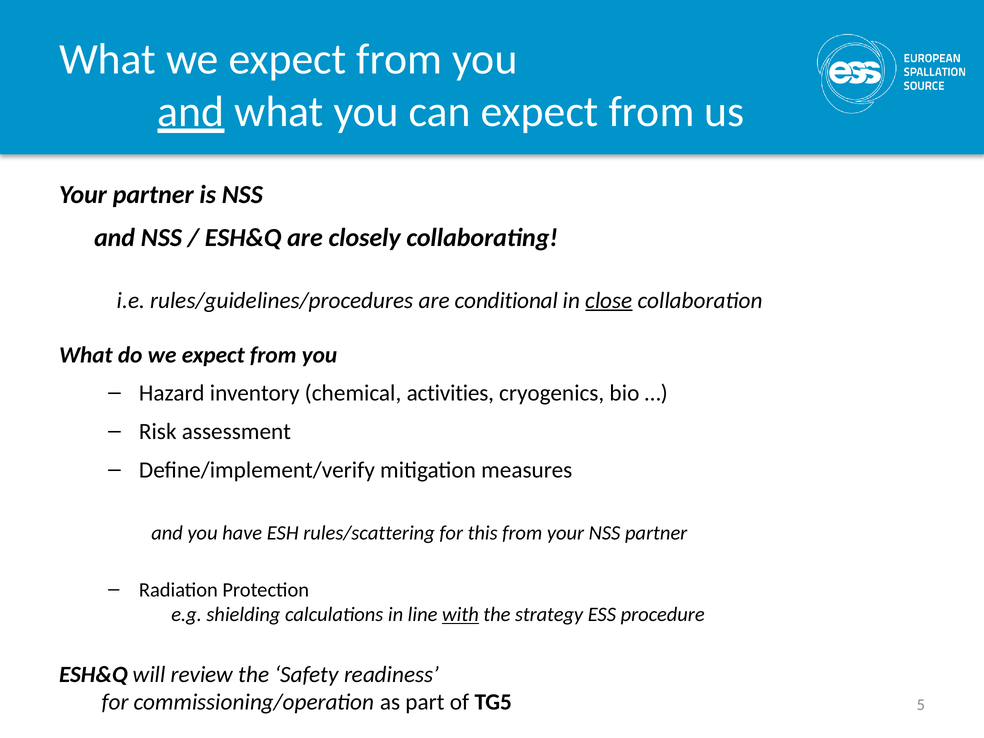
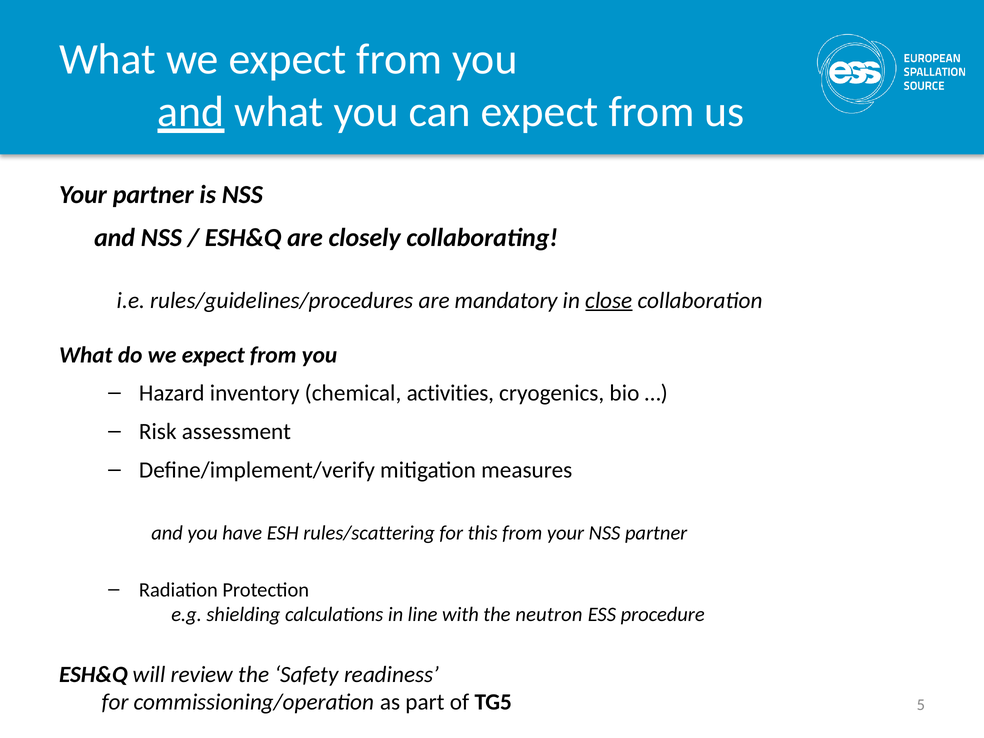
conditional: conditional -> mandatory
with underline: present -> none
strategy: strategy -> neutron
